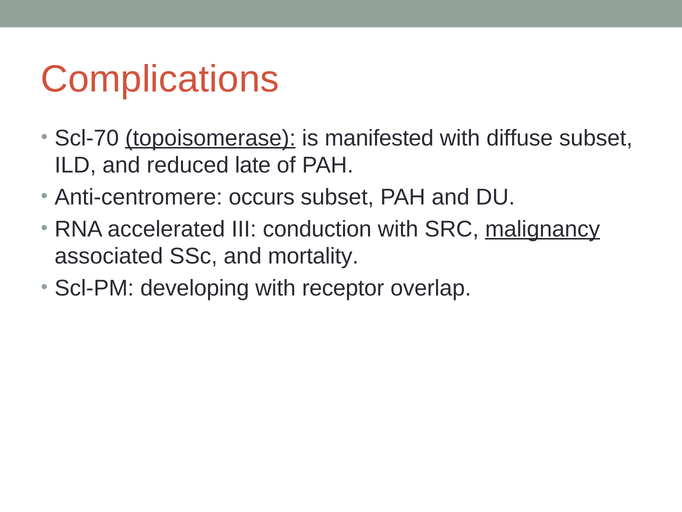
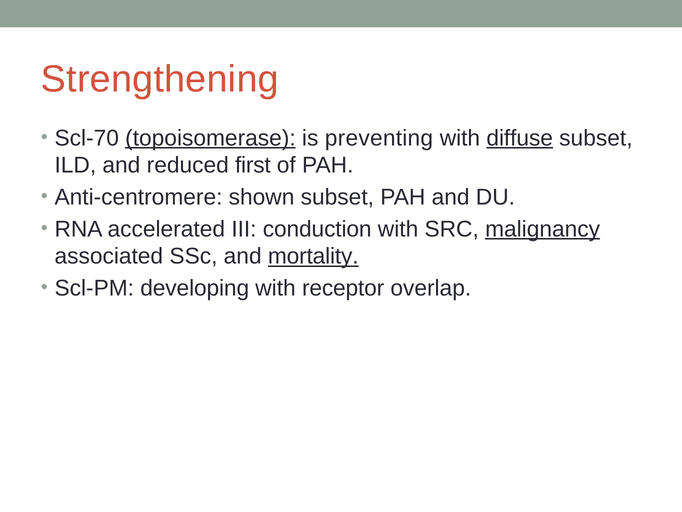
Complications: Complications -> Strengthening
manifested: manifested -> preventing
diffuse underline: none -> present
late: late -> first
occurs: occurs -> shown
mortality underline: none -> present
